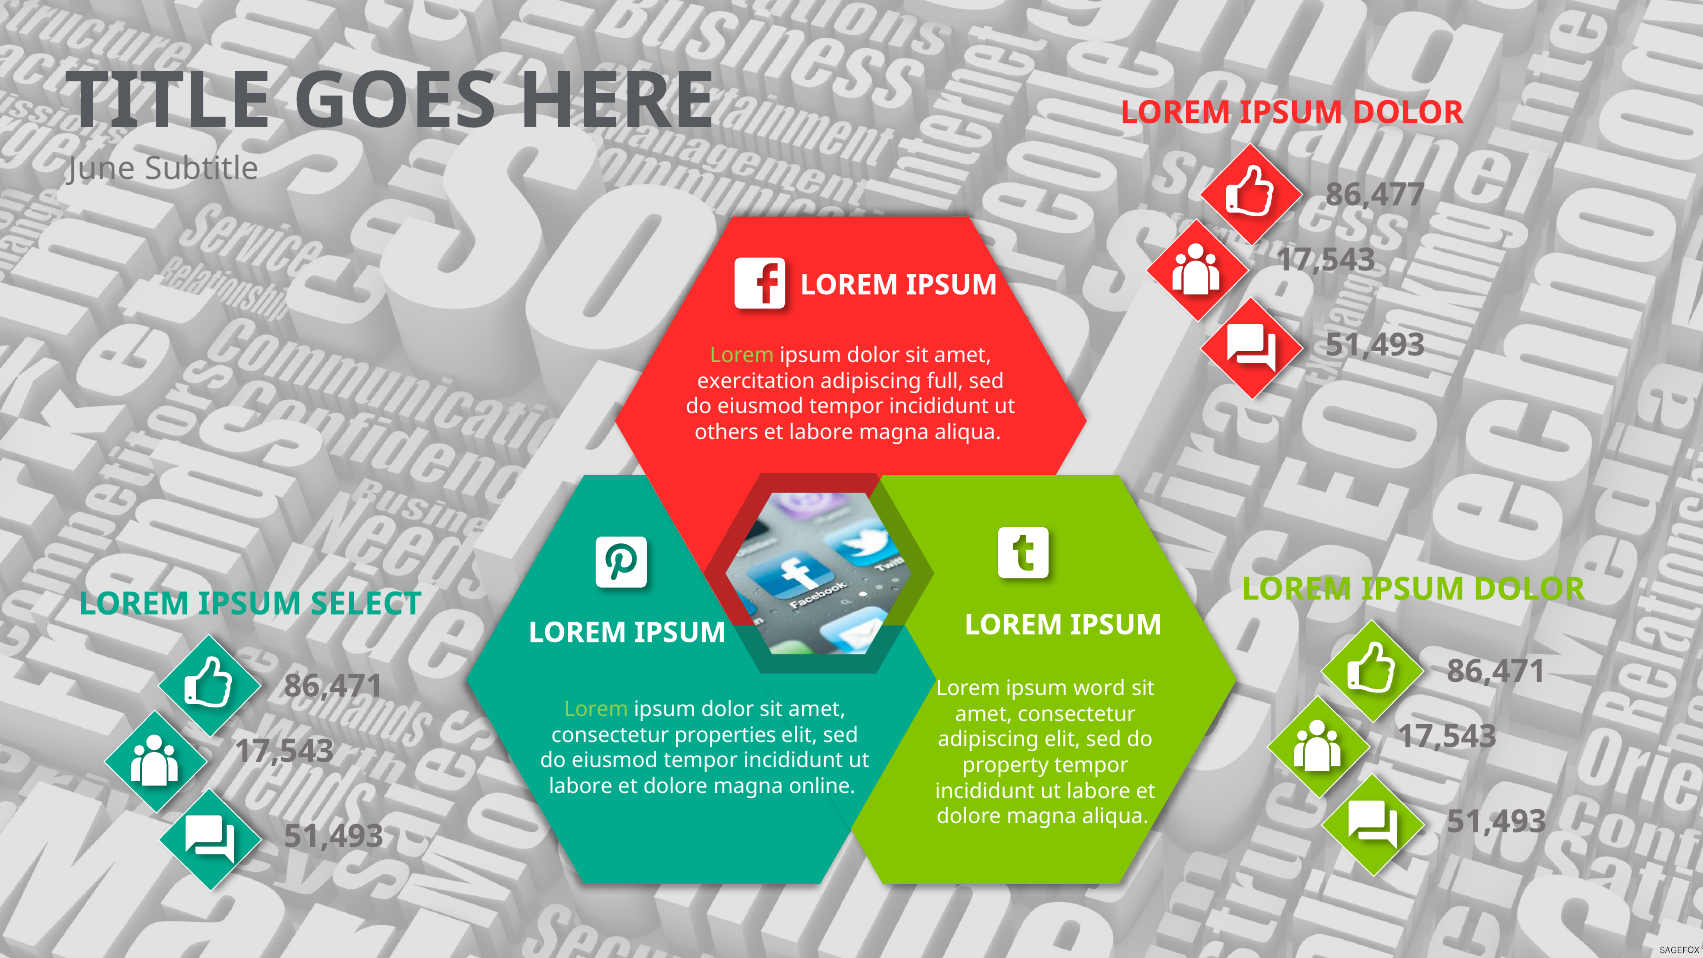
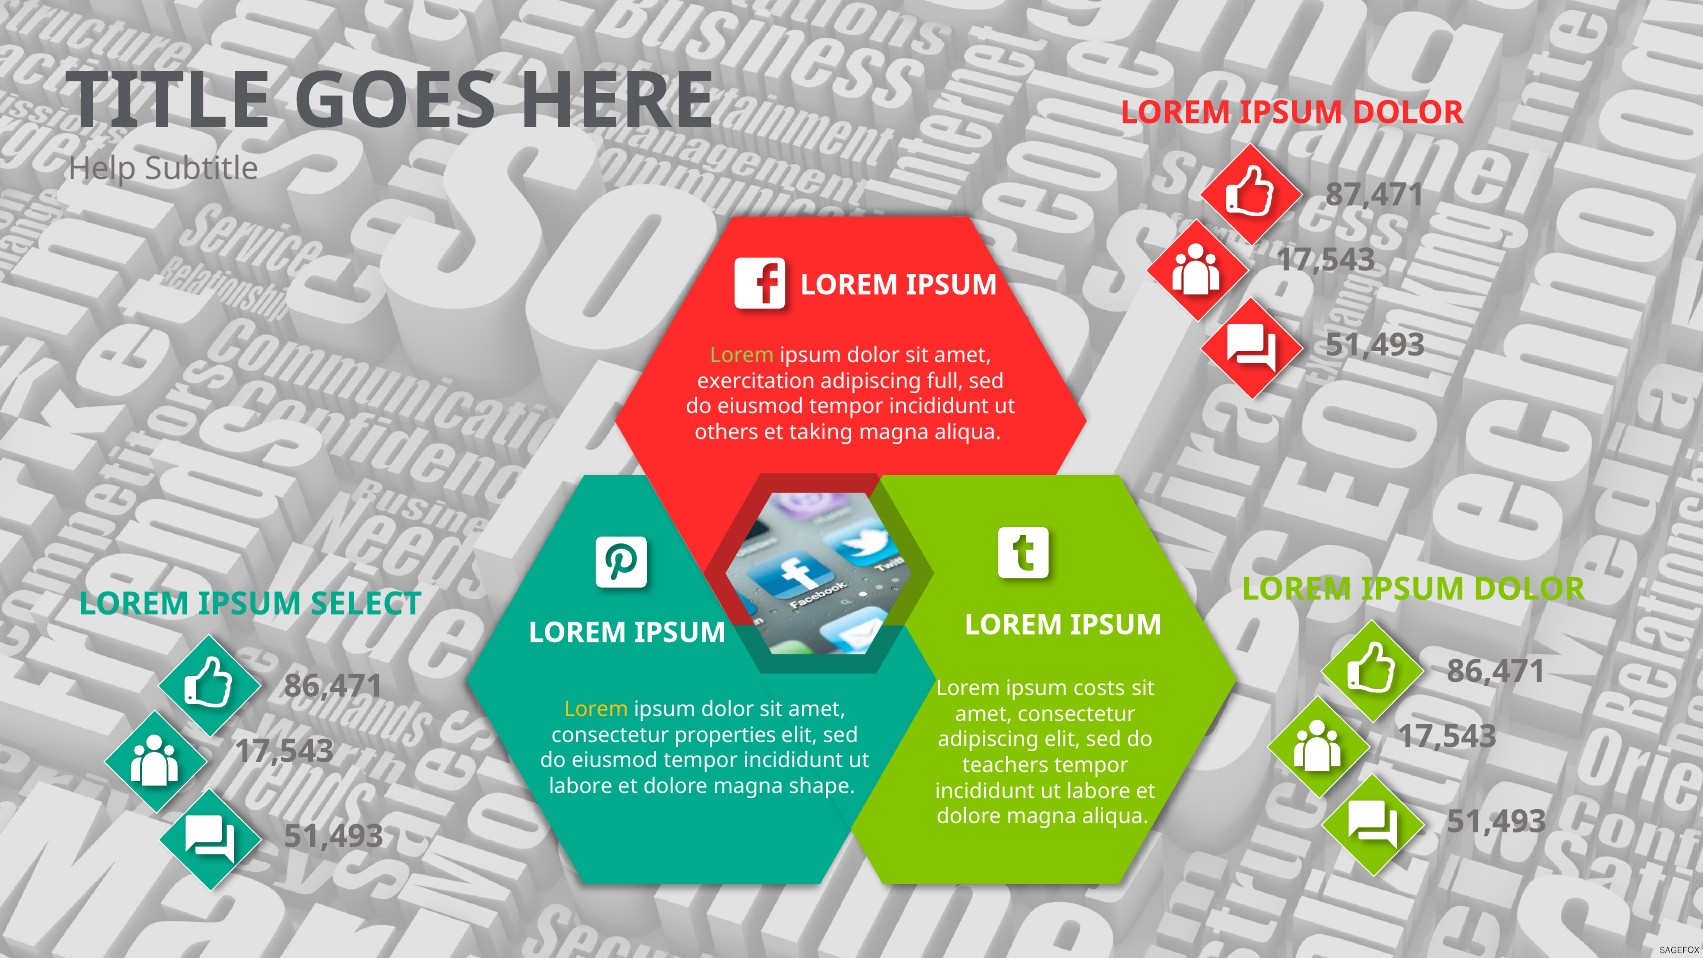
June: June -> Help
86,477: 86,477 -> 87,471
et labore: labore -> taking
word: word -> costs
Lorem at (596, 710) colour: light green -> yellow
property: property -> teachers
online: online -> shape
